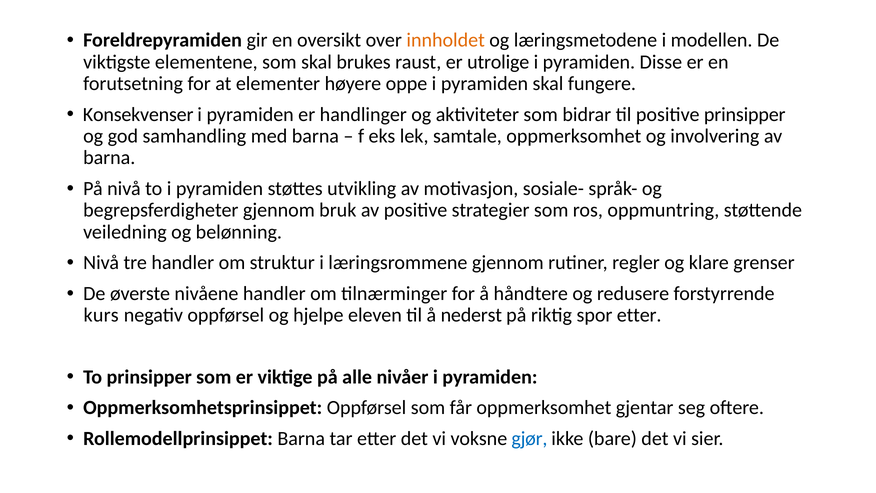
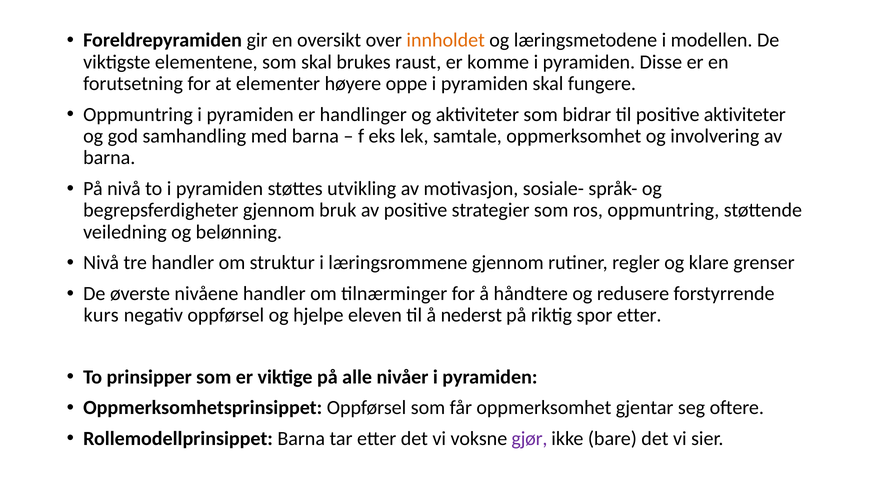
utrolige: utrolige -> komme
Konsekvenser at (138, 114): Konsekvenser -> Oppmuntring
positive prinsipper: prinsipper -> aktiviteter
gjør colour: blue -> purple
